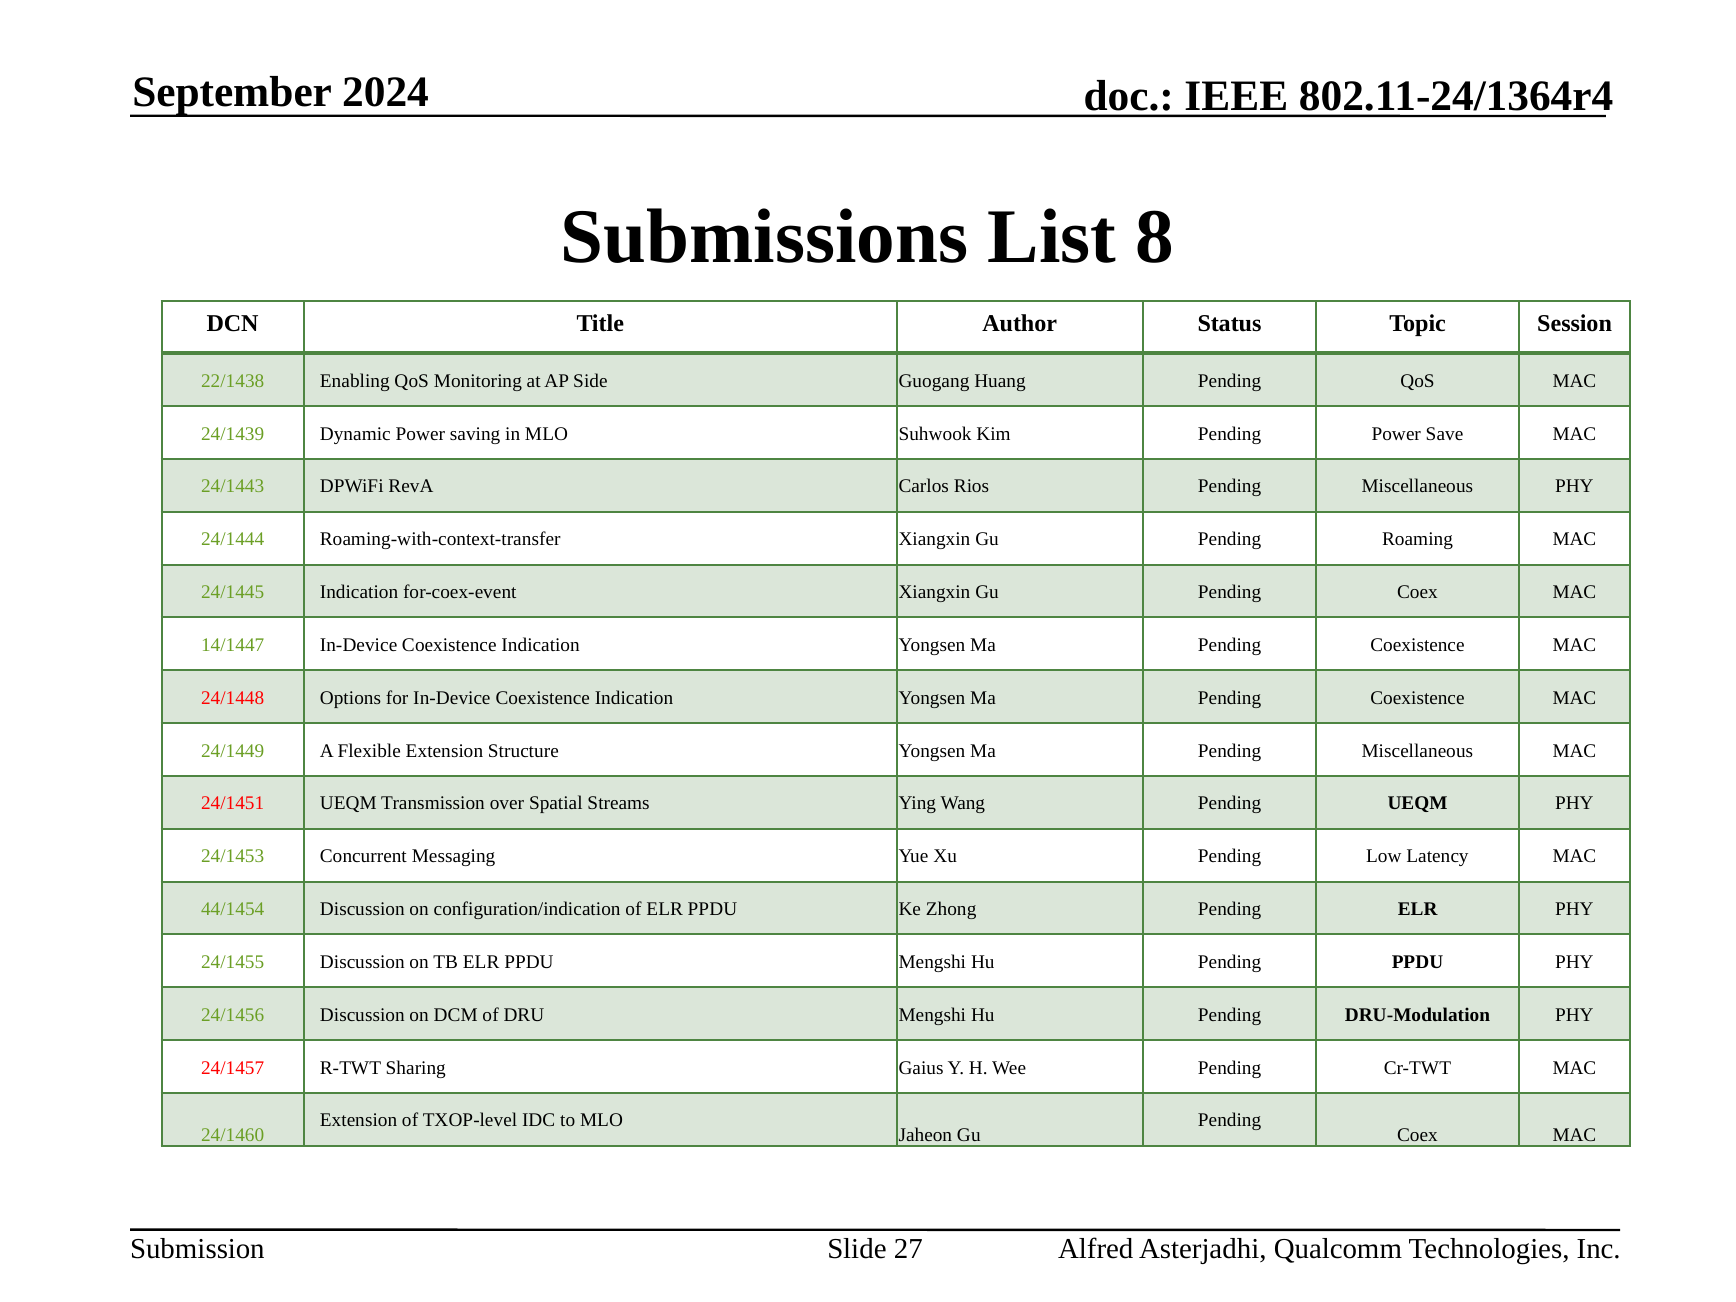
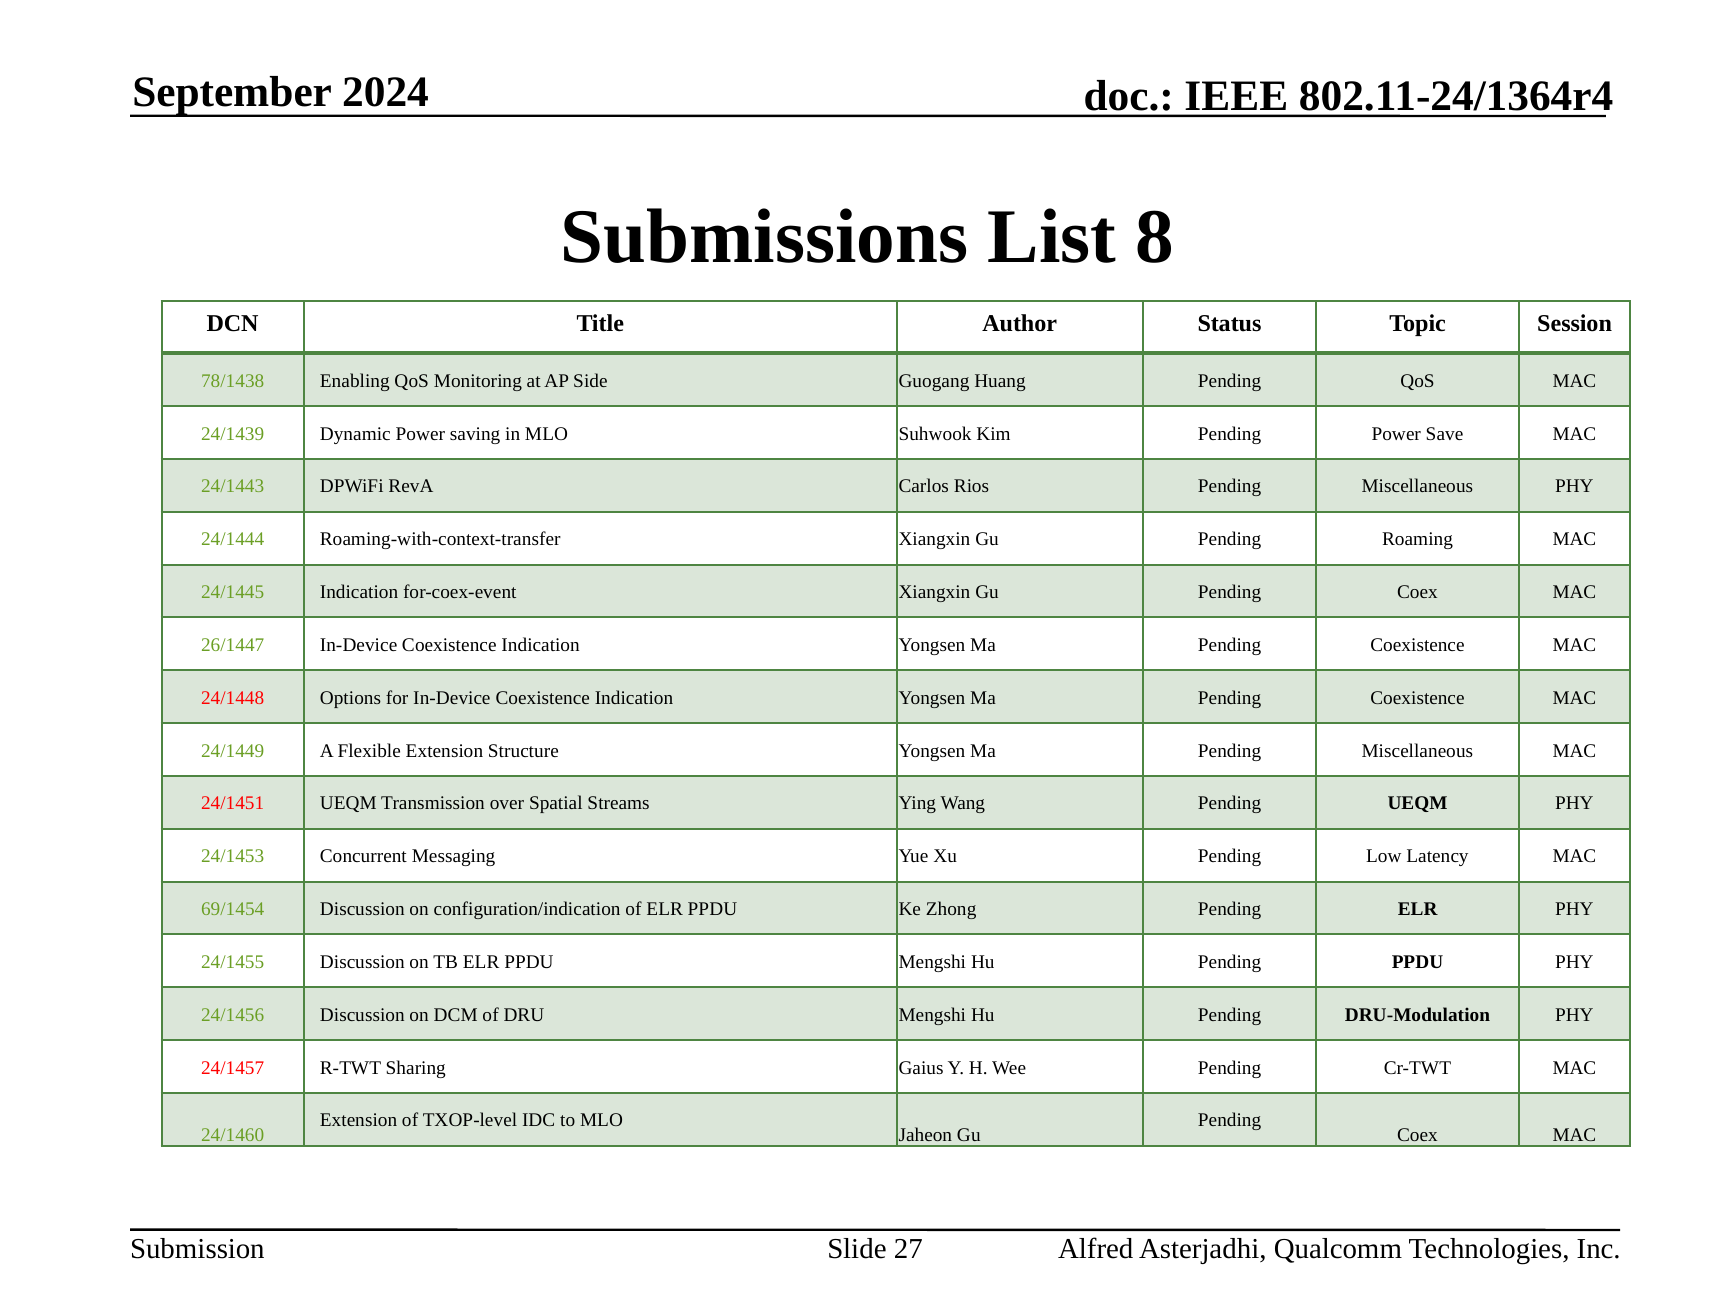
22/1438: 22/1438 -> 78/1438
14/1447: 14/1447 -> 26/1447
44/1454: 44/1454 -> 69/1454
